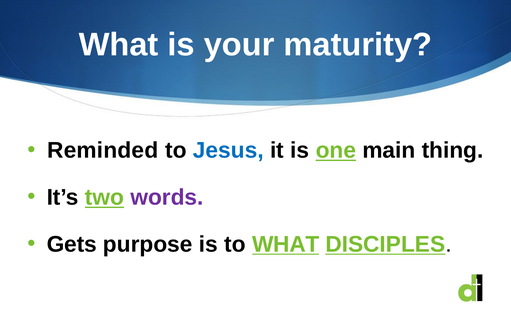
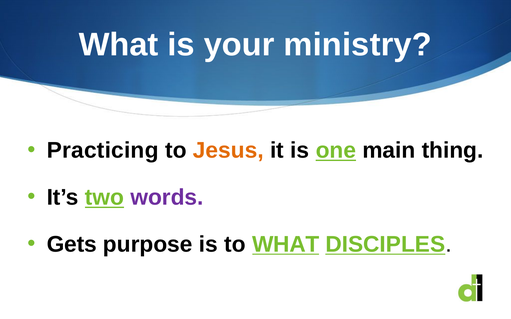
maturity: maturity -> ministry
Reminded: Reminded -> Practicing
Jesus colour: blue -> orange
